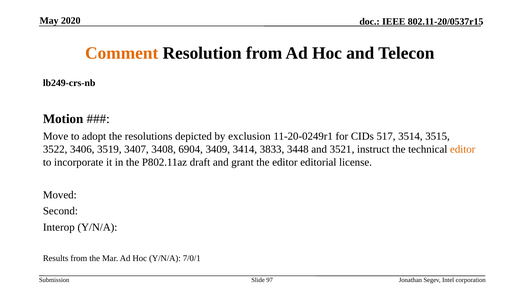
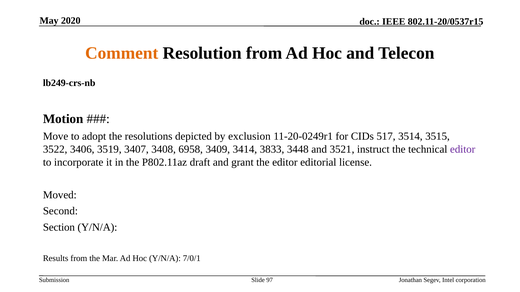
6904: 6904 -> 6958
editor at (463, 150) colour: orange -> purple
Interop: Interop -> Section
